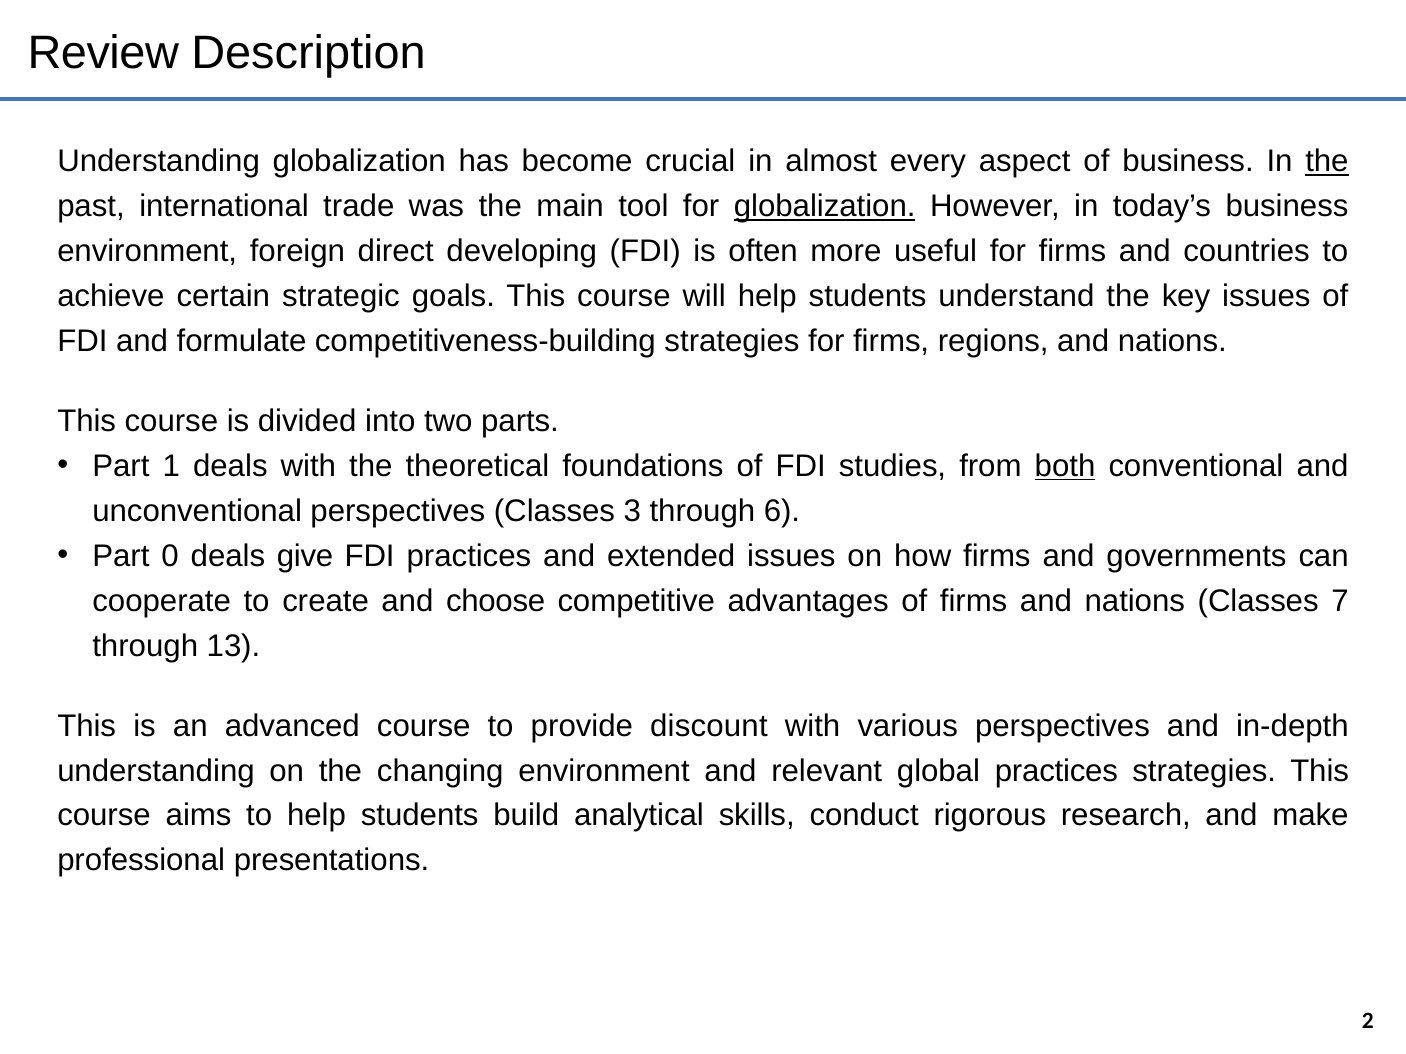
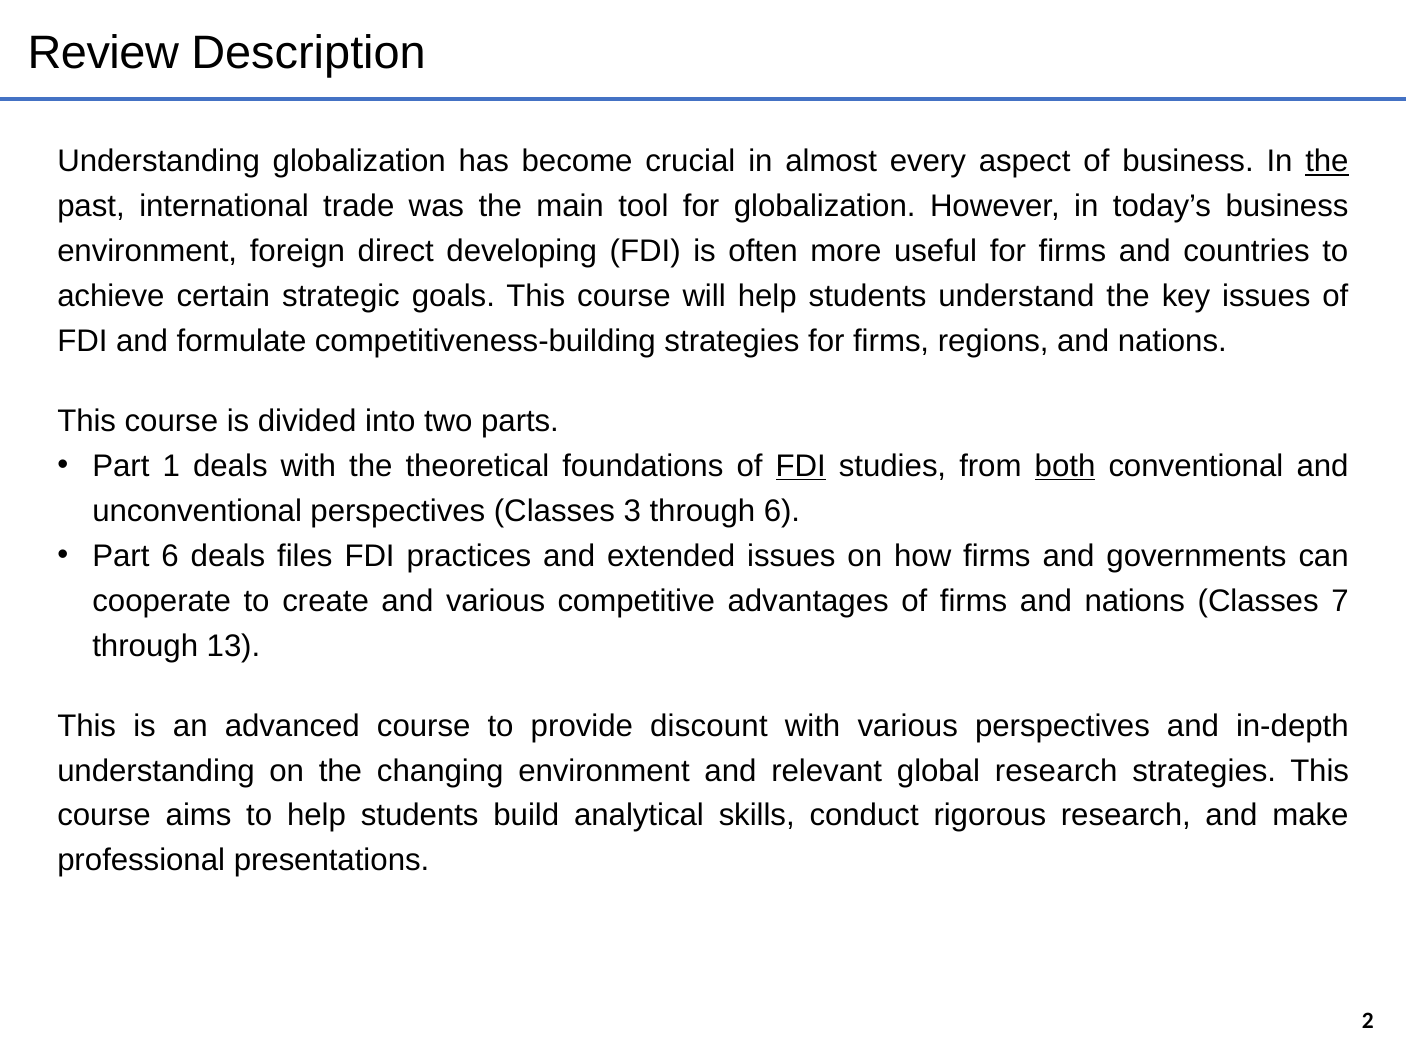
globalization at (825, 206) underline: present -> none
FDI at (801, 466) underline: none -> present
Part 0: 0 -> 6
give: give -> files
and choose: choose -> various
global practices: practices -> research
